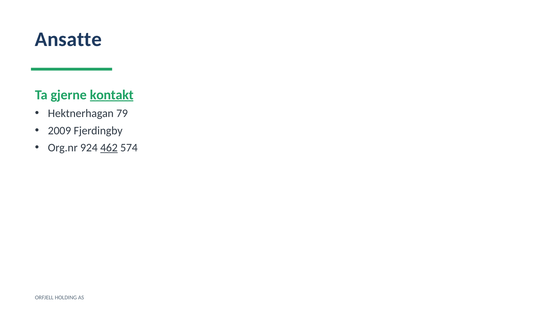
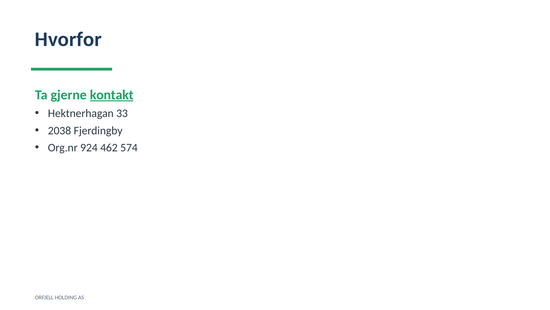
Ansatte: Ansatte -> Hvorfor
79: 79 -> 33
2009: 2009 -> 2038
462 underline: present -> none
